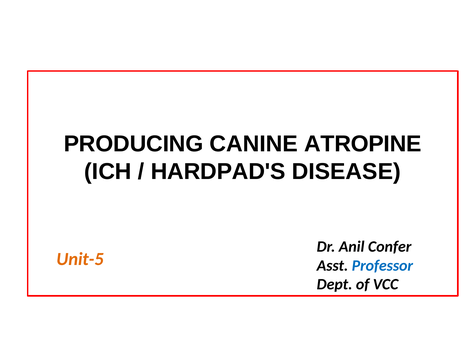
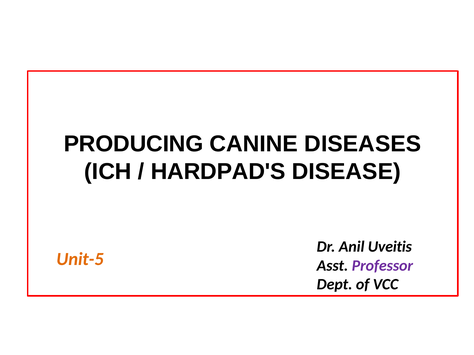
ATROPINE: ATROPINE -> DISEASES
Confer: Confer -> Uveitis
Professor colour: blue -> purple
